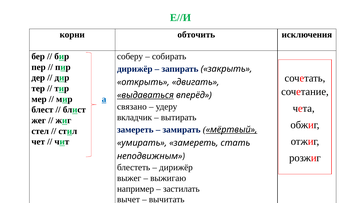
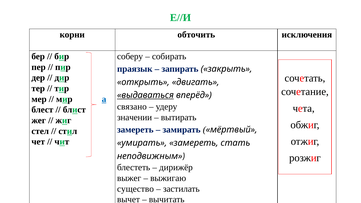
дирижёр at (135, 69): дирижёр -> праязык
вкладчик: вкладчик -> значении
мёртвый underline: present -> none
например: например -> существо
